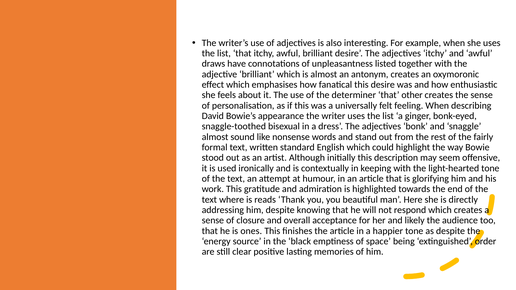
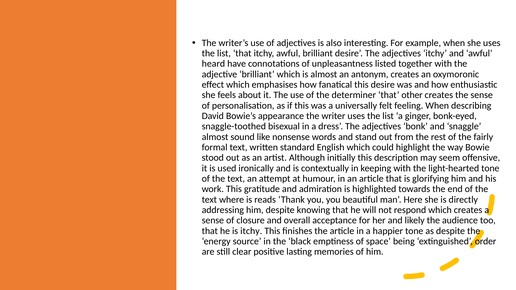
draws: draws -> heard
is ones: ones -> itchy
